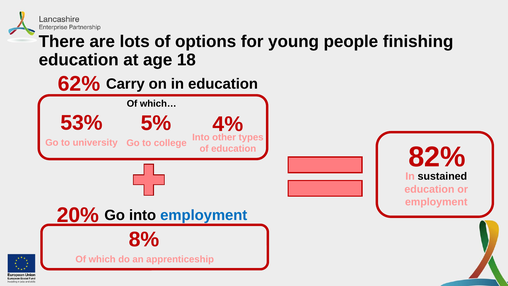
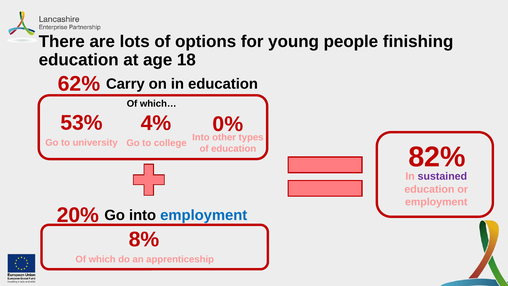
5%: 5% -> 4%
4%: 4% -> 0%
sustained colour: black -> purple
